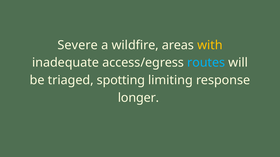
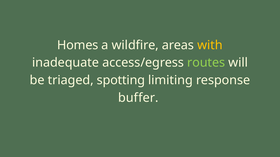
Severe: Severe -> Homes
routes colour: light blue -> light green
longer: longer -> buffer
